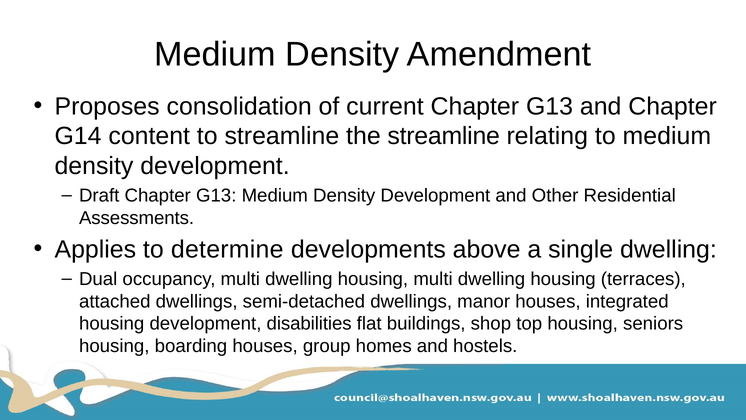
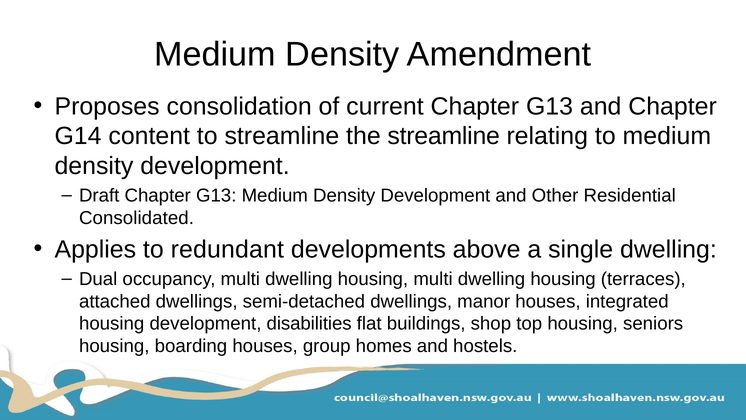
Assessments: Assessments -> Consolidated
determine: determine -> redundant
